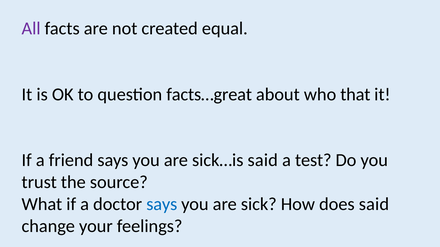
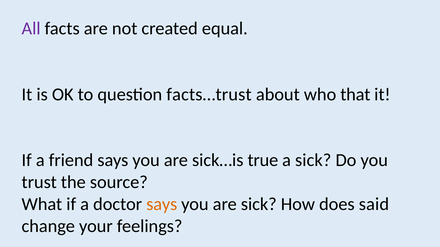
facts…great: facts…great -> facts…trust
sick…is said: said -> true
a test: test -> sick
says at (162, 205) colour: blue -> orange
